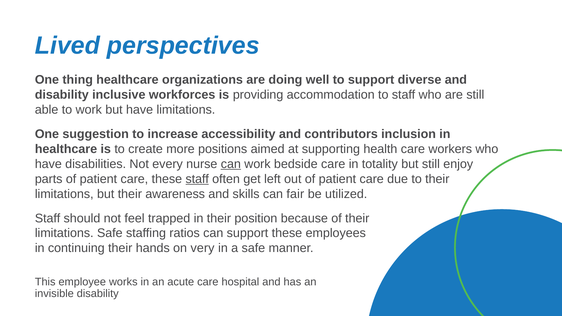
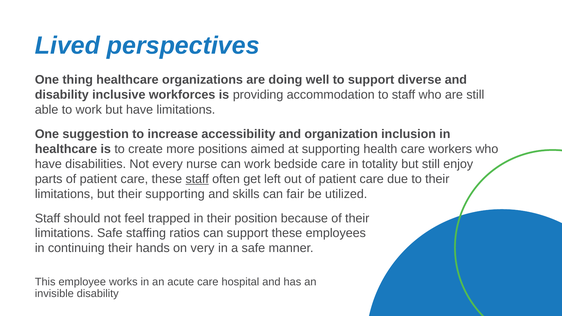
contributors: contributors -> organization
can at (231, 164) underline: present -> none
their awareness: awareness -> supporting
